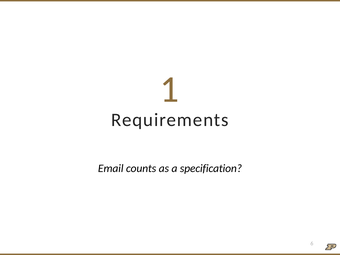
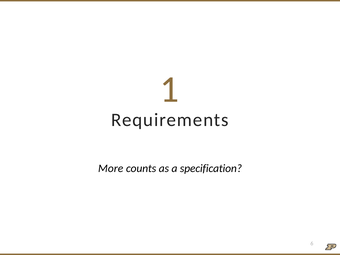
Email: Email -> More
